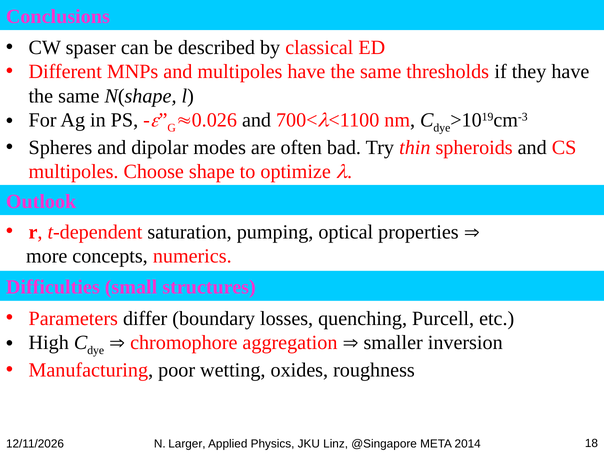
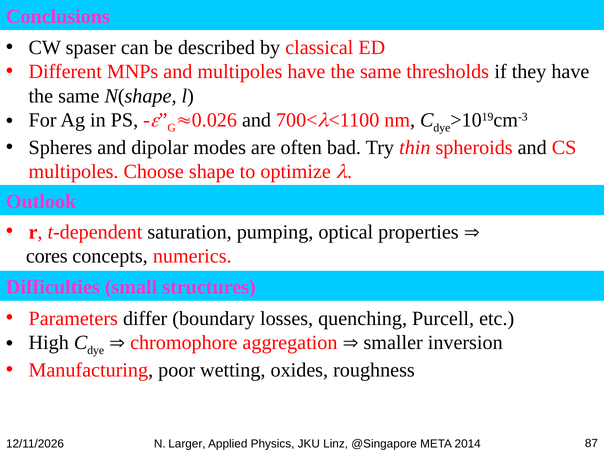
more: more -> cores
18: 18 -> 87
